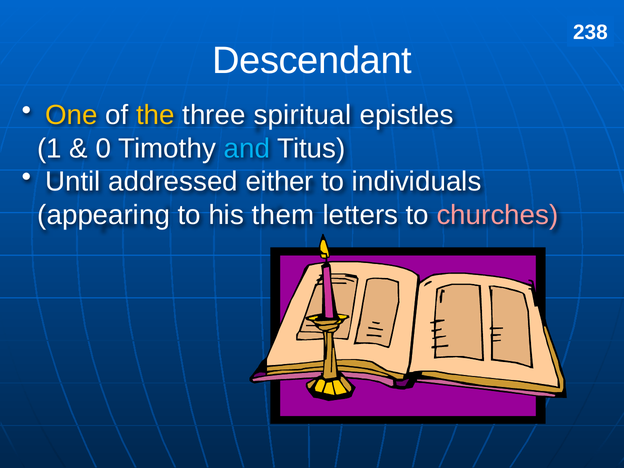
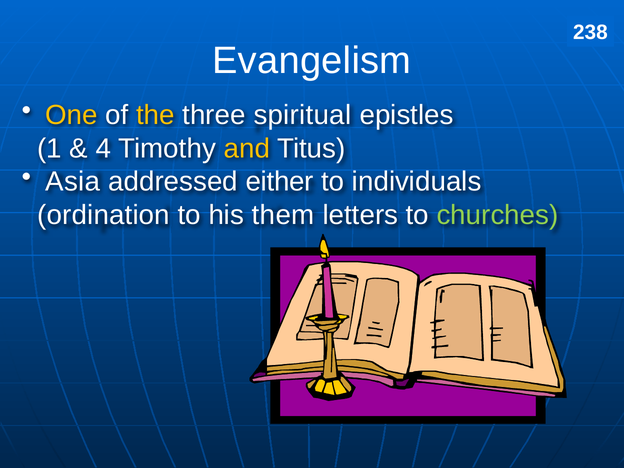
Descendant: Descendant -> Evangelism
0: 0 -> 4
and colour: light blue -> yellow
Until: Until -> Asia
appearing: appearing -> ordination
churches colour: pink -> light green
